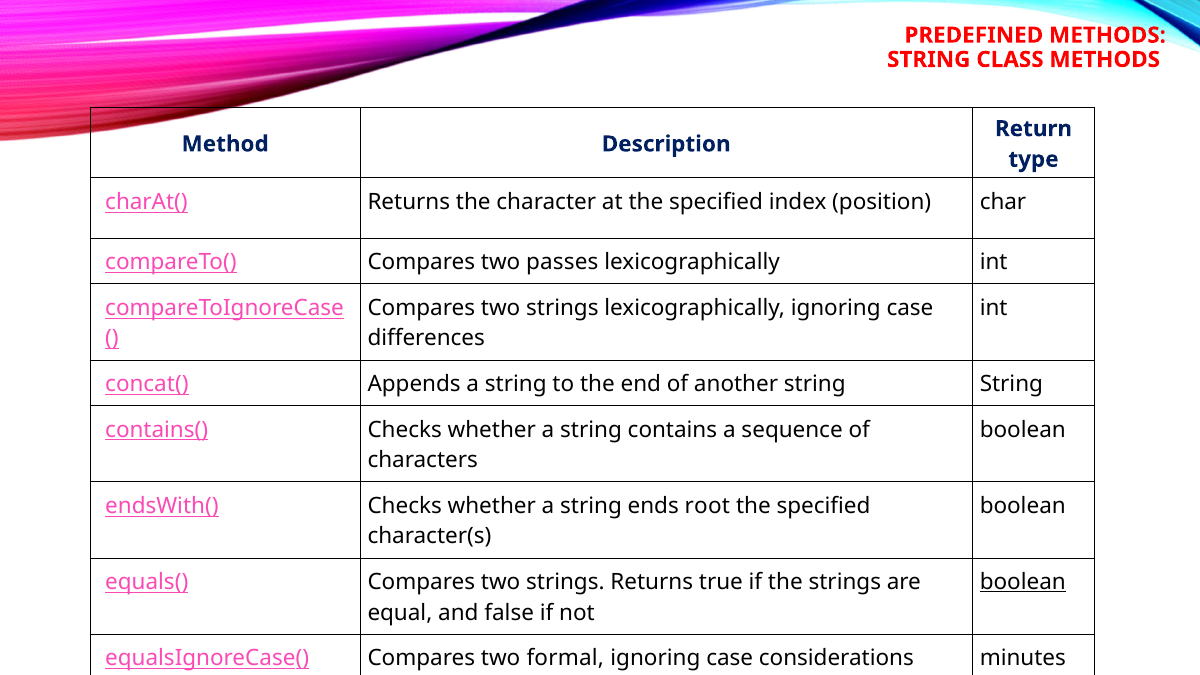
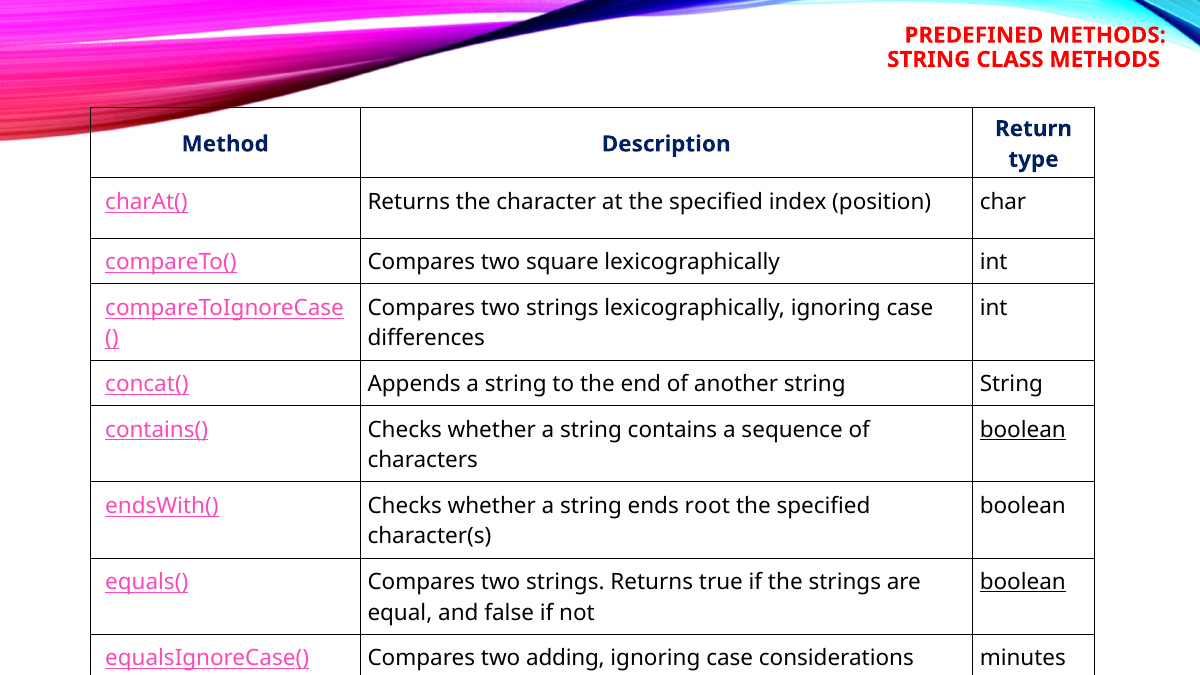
passes: passes -> square
boolean at (1023, 430) underline: none -> present
formal: formal -> adding
